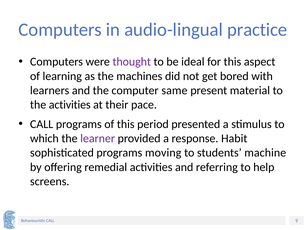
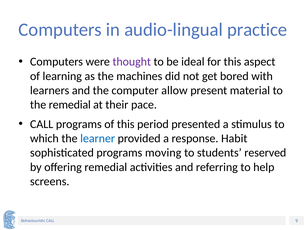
same: same -> allow
the activities: activities -> remedial
learner colour: purple -> blue
machine: machine -> reserved
